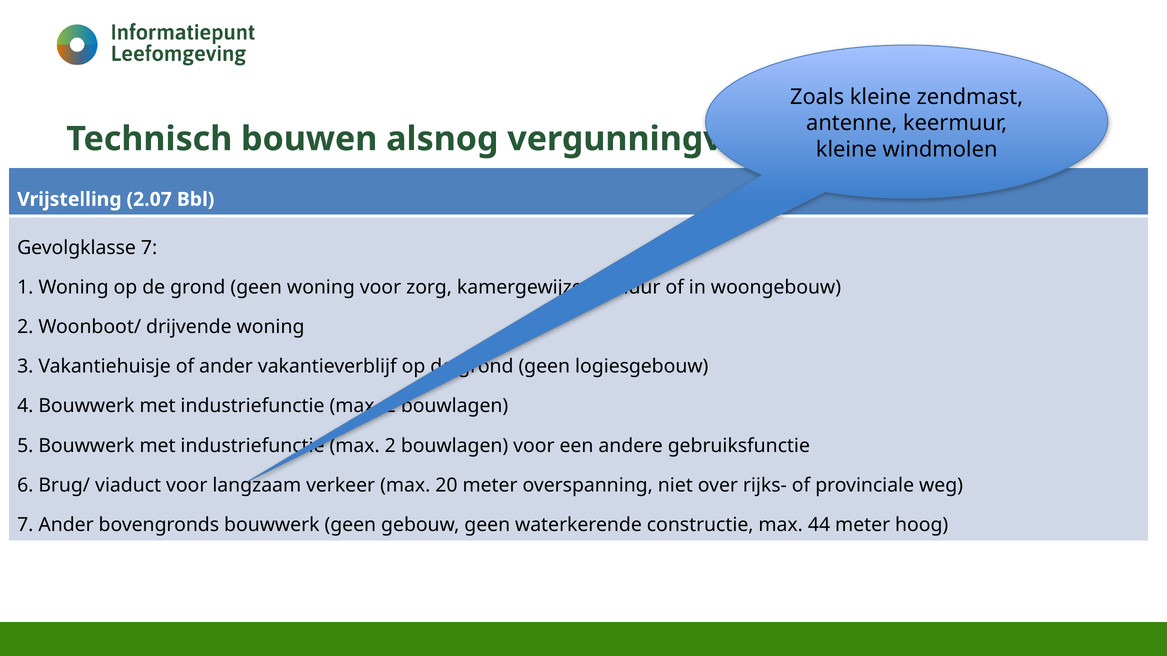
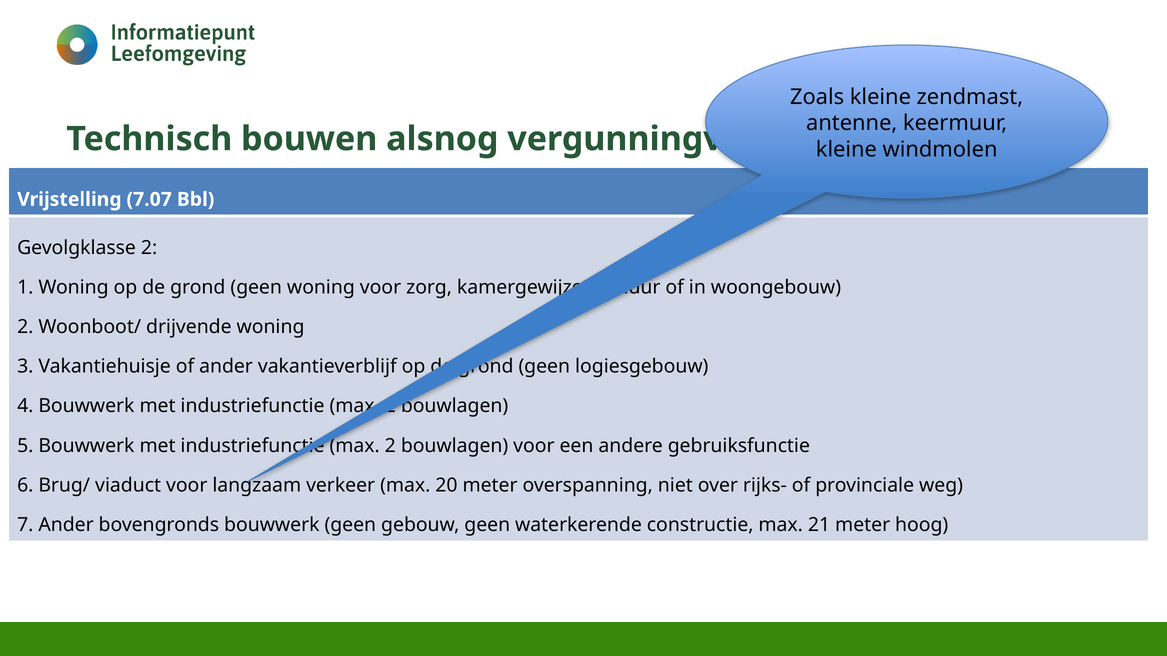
2.07: 2.07 -> 7.07
Gevolgklasse 7: 7 -> 2
44: 44 -> 21
